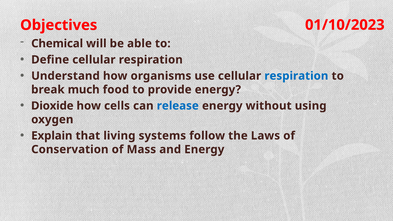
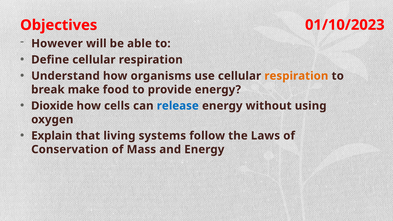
Chemical: Chemical -> However
respiration at (296, 76) colour: blue -> orange
much: much -> make
